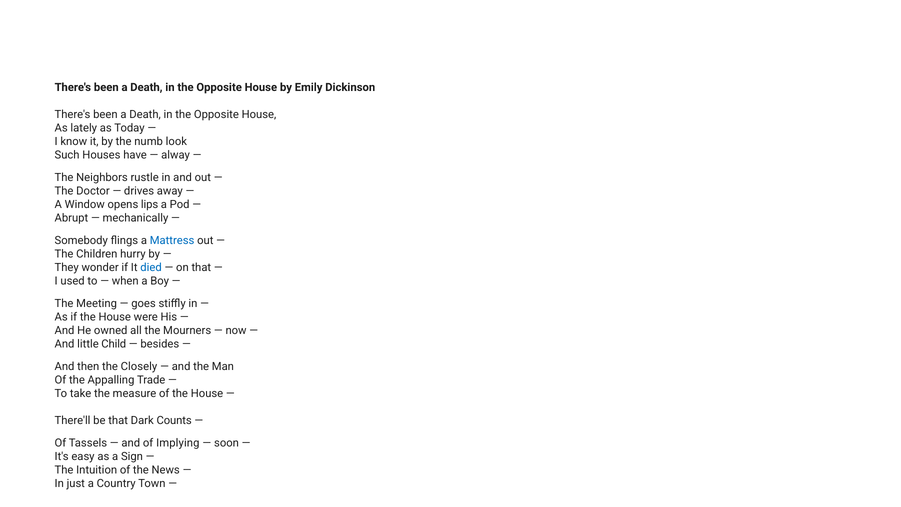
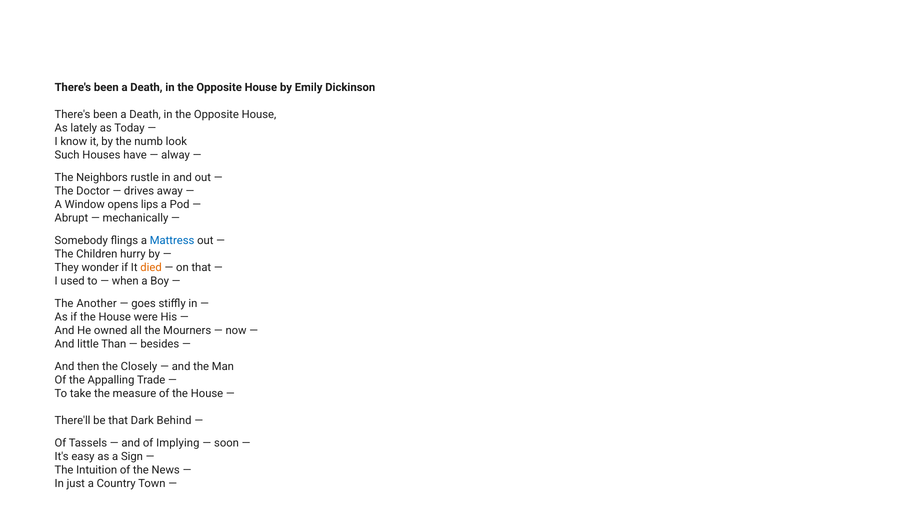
died colour: blue -> orange
Meeting: Meeting -> Another
Child: Child -> Than
Counts: Counts -> Behind
